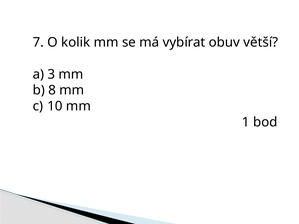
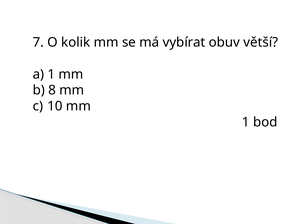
3 at (51, 74): 3 -> 1
